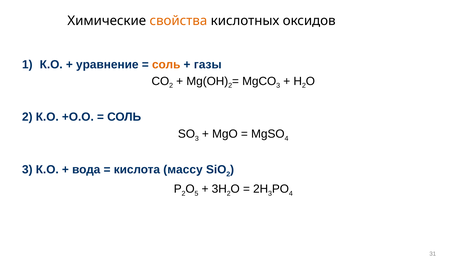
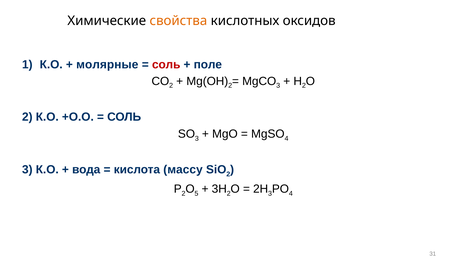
уравнение: уравнение -> молярные
соль at (166, 64) colour: orange -> red
газы: газы -> поле
